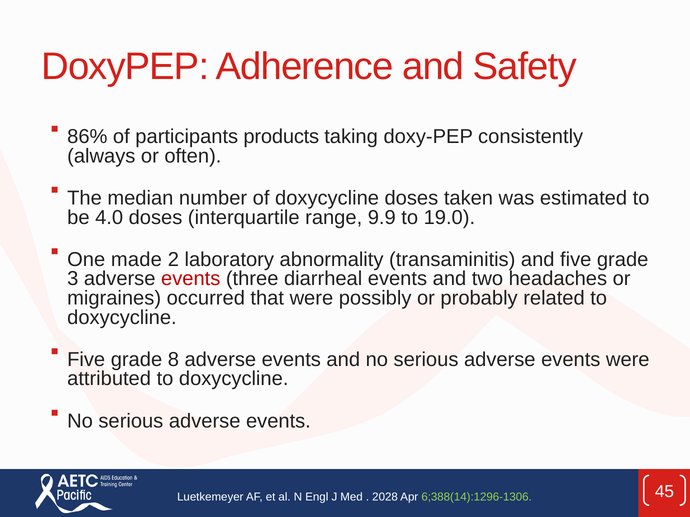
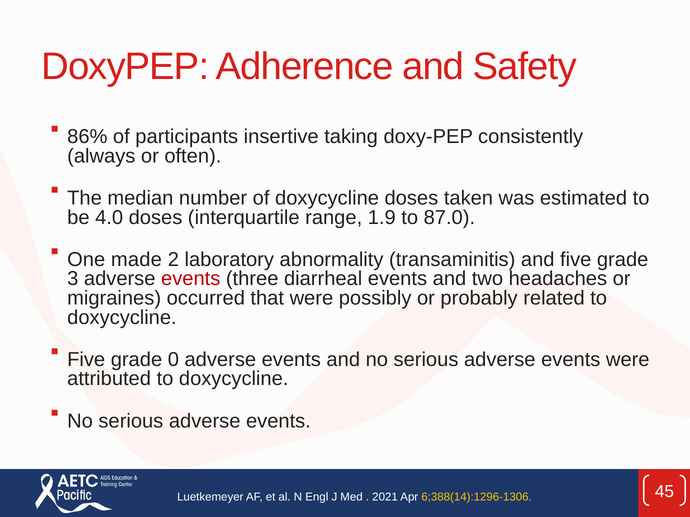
products: products -> insertive
9.9: 9.9 -> 1.9
19.0: 19.0 -> 87.0
8: 8 -> 0
2028: 2028 -> 2021
6;388(14):1296-1306 colour: light green -> yellow
